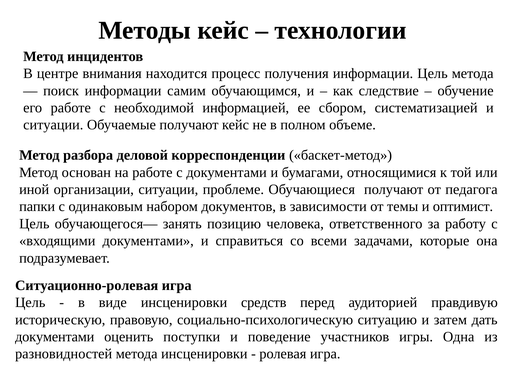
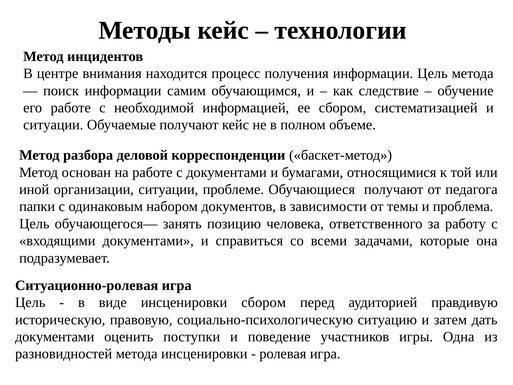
оптимист: оптимист -> проблема
инсценировки средств: средств -> сбором
